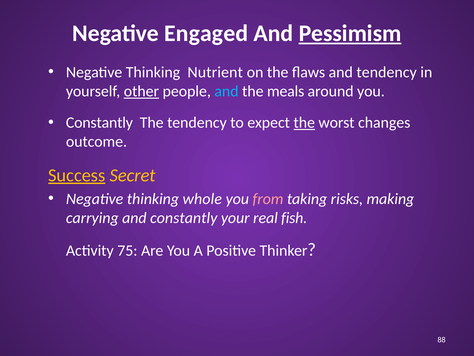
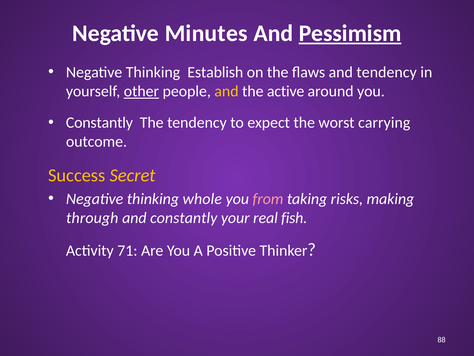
Engaged: Engaged -> Minutes
Nutrient: Nutrient -> Establish
and at (226, 91) colour: light blue -> yellow
meals: meals -> active
the at (304, 123) underline: present -> none
changes: changes -> carrying
Success underline: present -> none
carrying: carrying -> through
75: 75 -> 71
